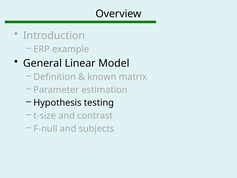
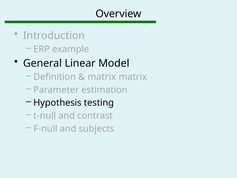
known at (102, 77): known -> matrix
t-size: t-size -> t-null
